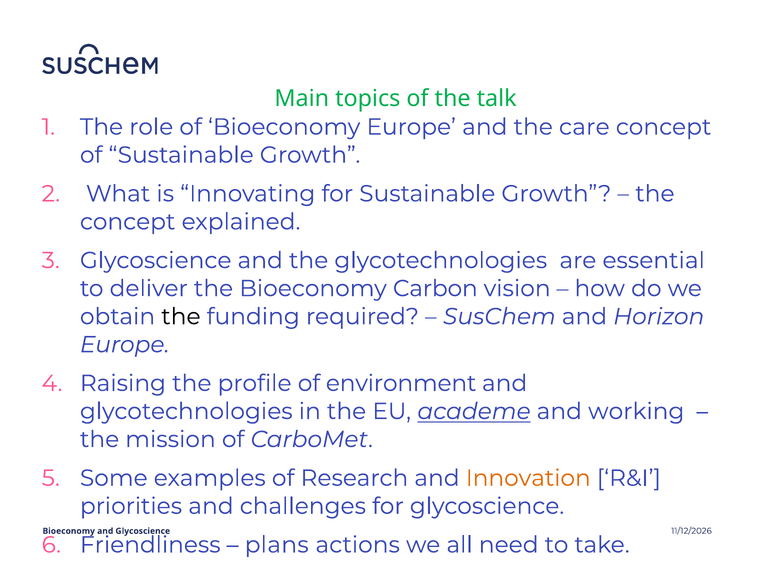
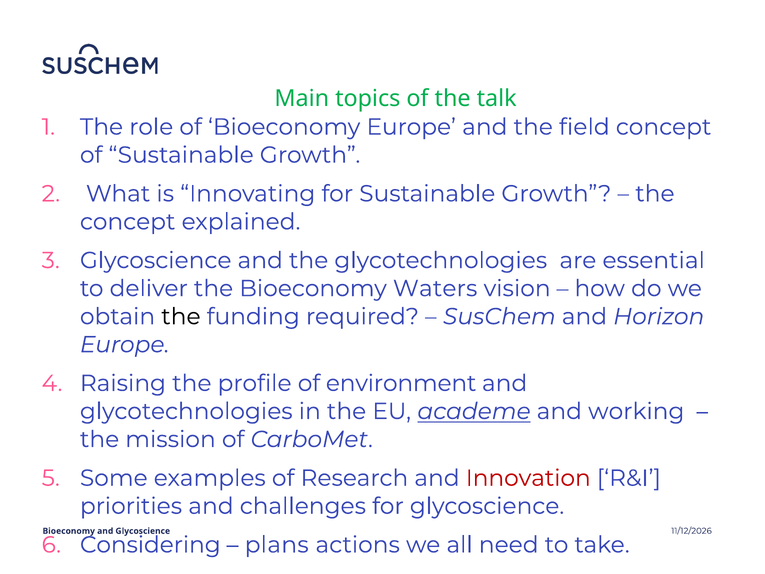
care: care -> field
Carbon: Carbon -> Waters
Innovation colour: orange -> red
Friendliness: Friendliness -> Considering
